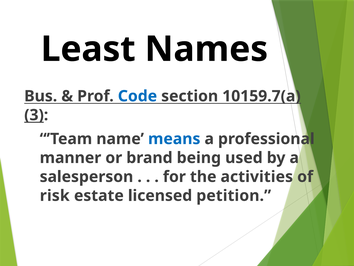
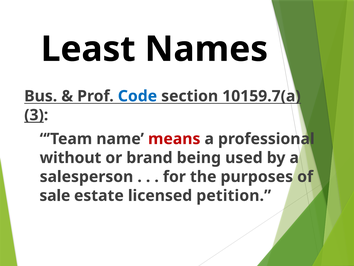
means colour: blue -> red
manner: manner -> without
activities: activities -> purposes
risk: risk -> sale
